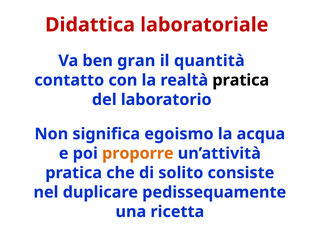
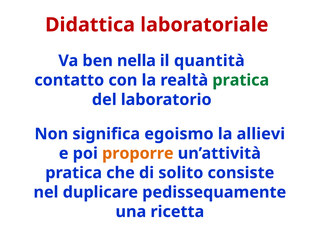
gran: gran -> nella
pratica at (241, 80) colour: black -> green
acqua: acqua -> allievi
